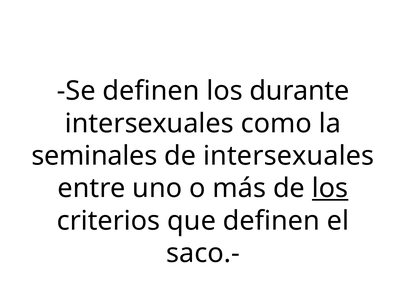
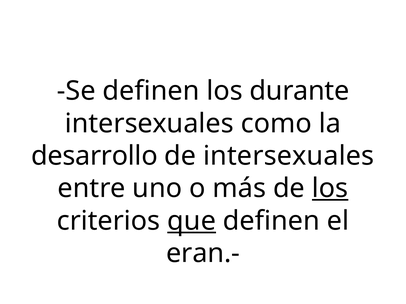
seminales: seminales -> desarrollo
que underline: none -> present
saco.-: saco.- -> eran.-
